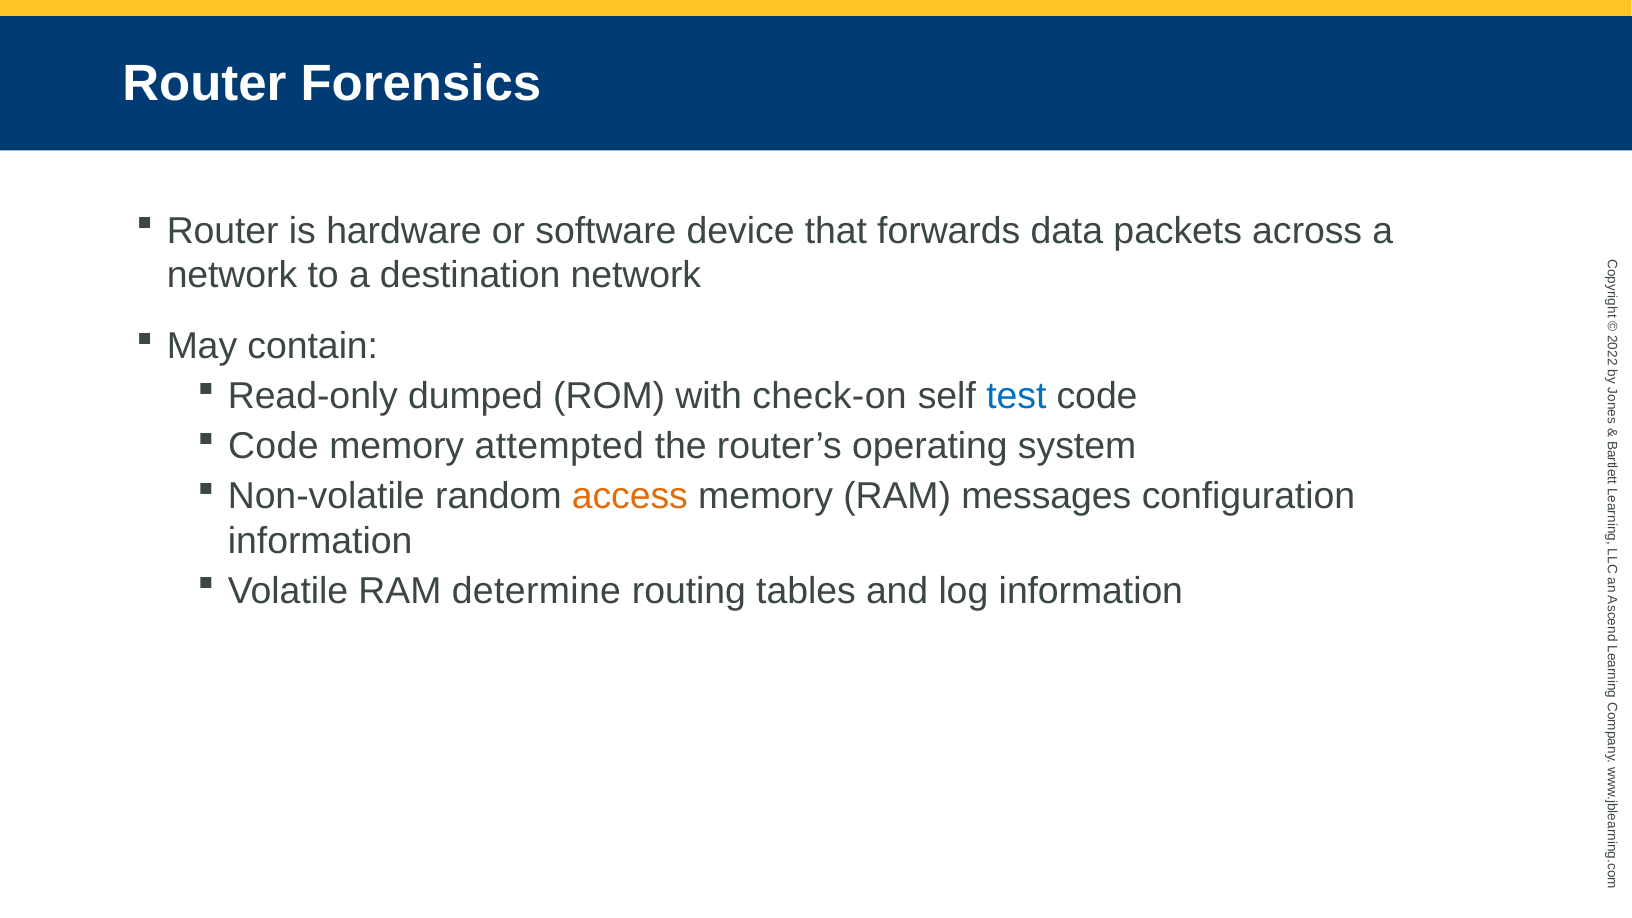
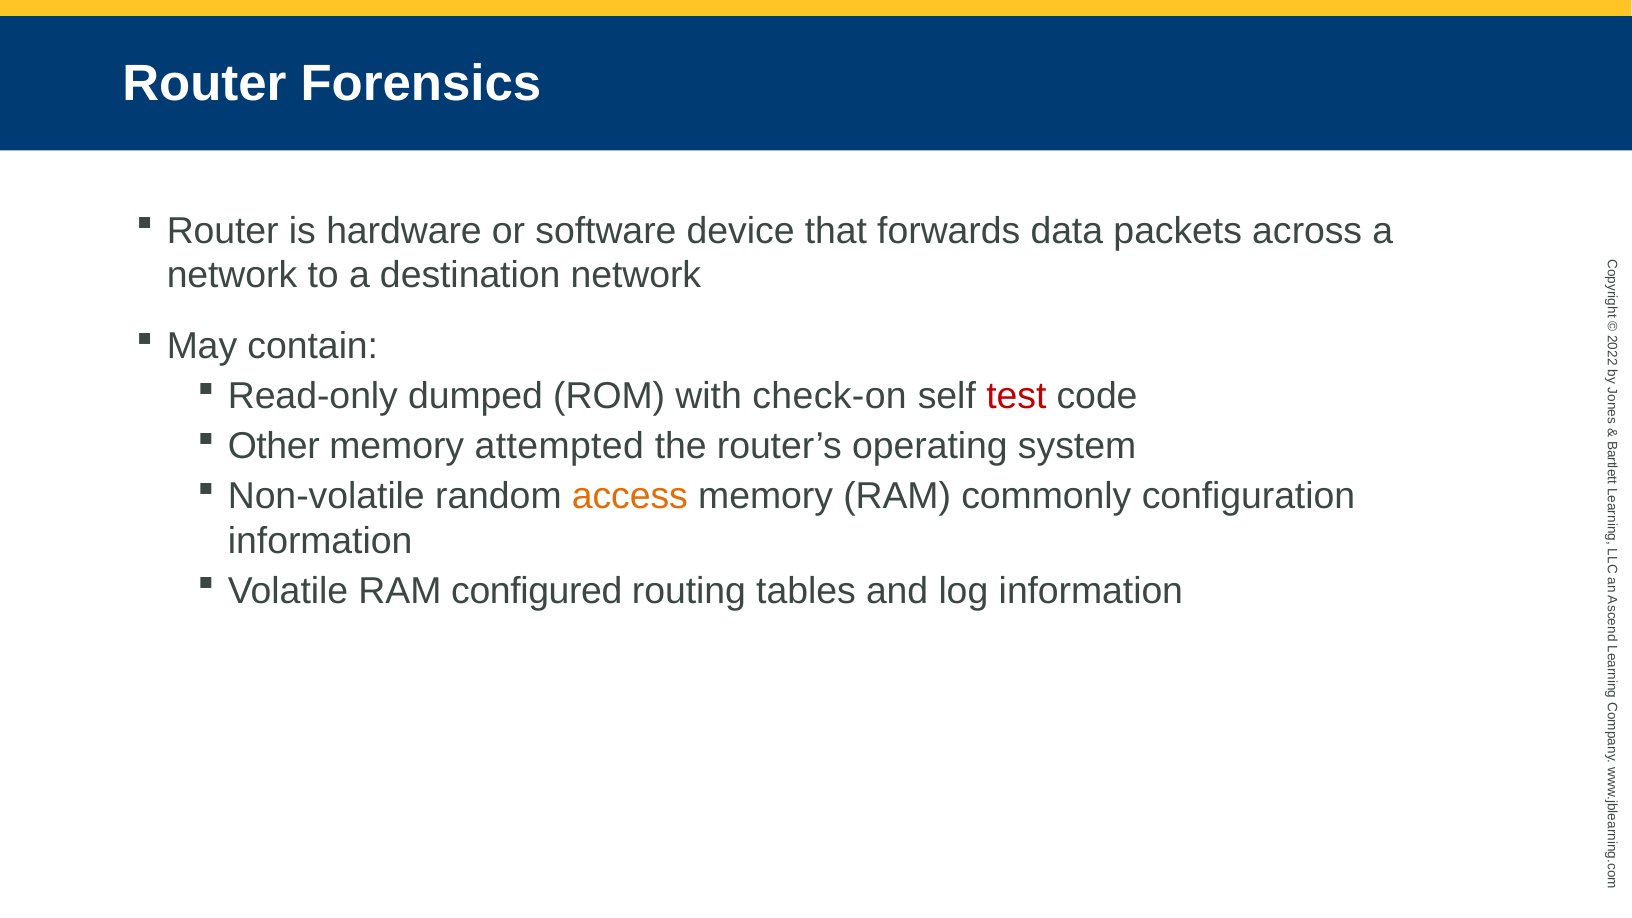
test colour: blue -> red
Code at (273, 446): Code -> Other
messages: messages -> commonly
determine: determine -> configured
